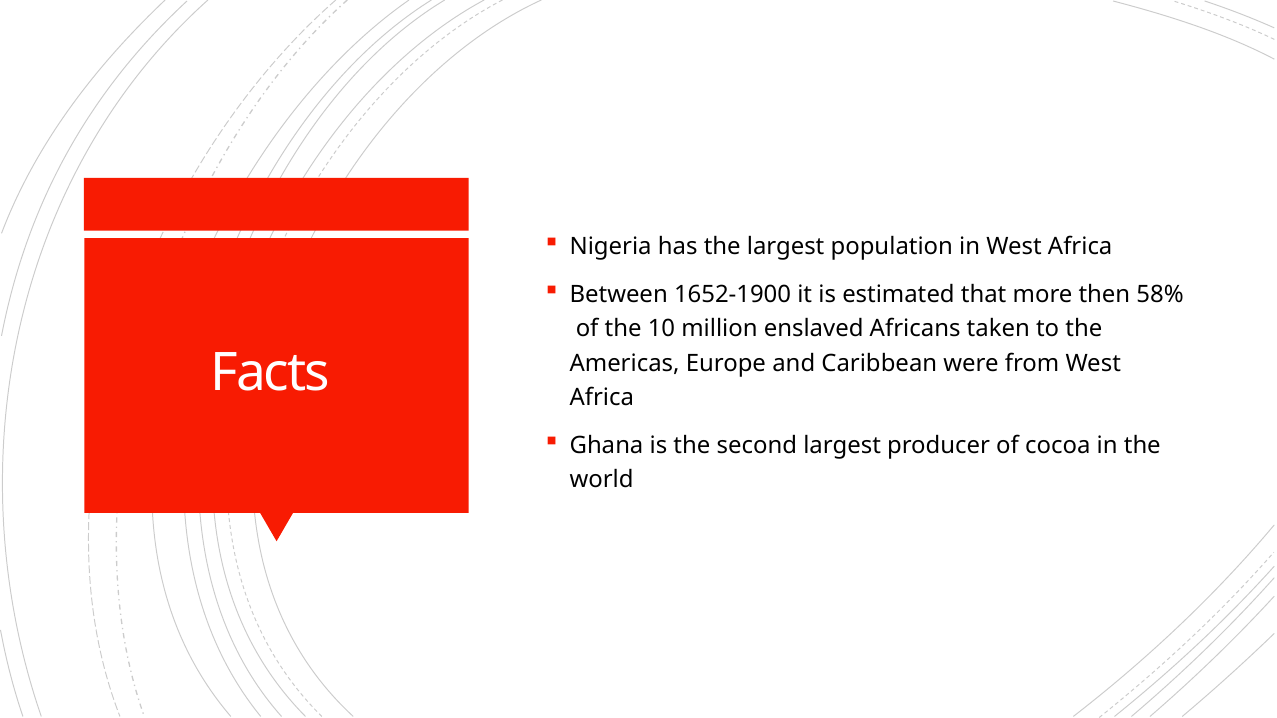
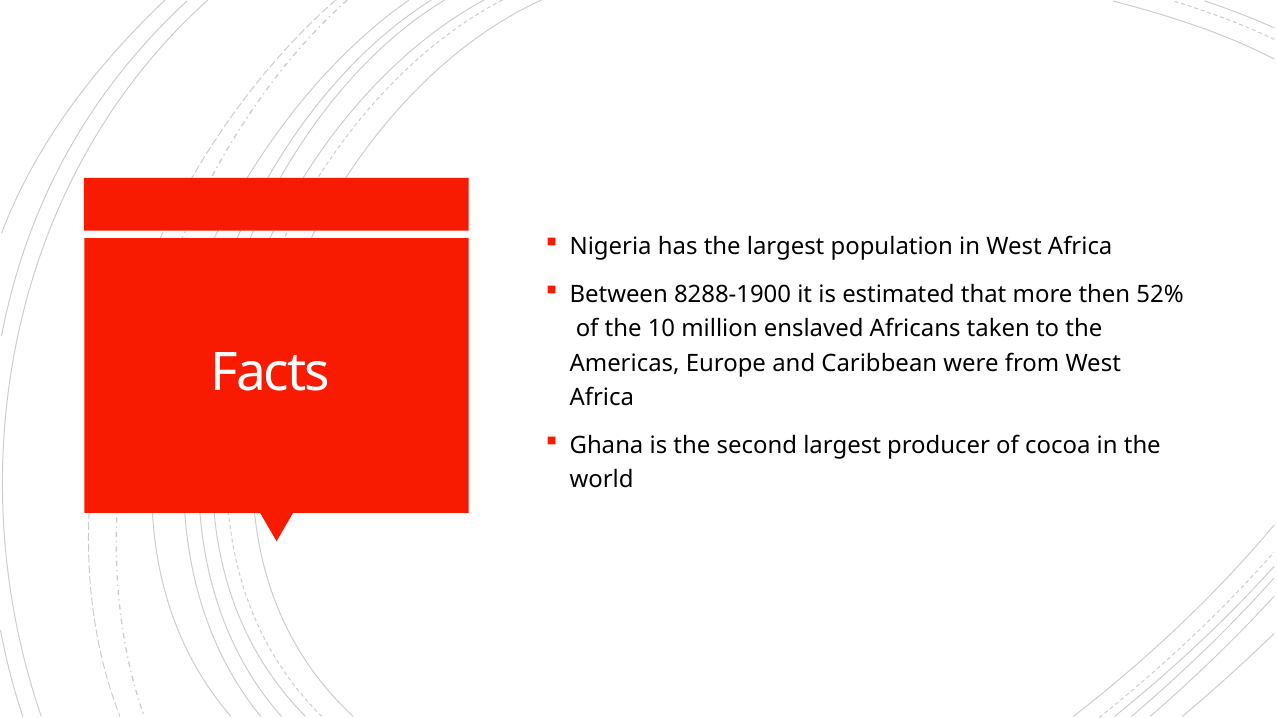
1652-1900: 1652-1900 -> 8288-1900
58%: 58% -> 52%
